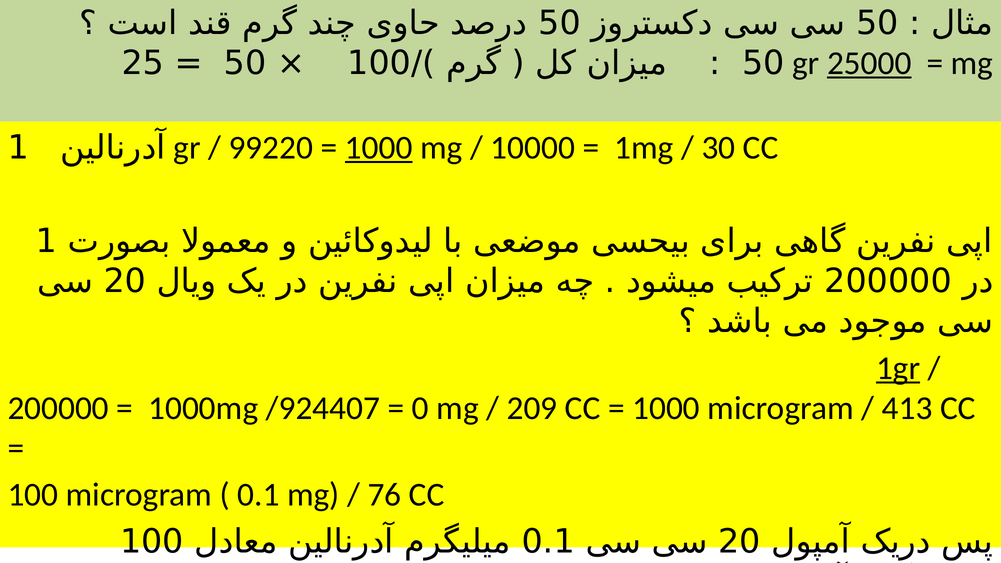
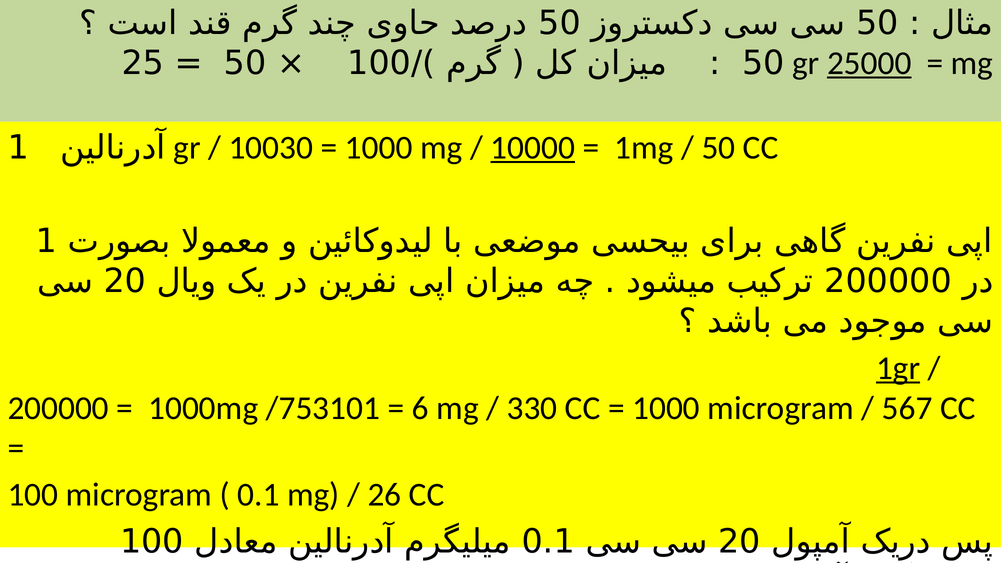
99220: 99220 -> 10030
1000 at (379, 148) underline: present -> none
10000 underline: none -> present
30 at (718, 148): 30 -> 50
/924407: /924407 -> /753101
0: 0 -> 6
209: 209 -> 330
413: 413 -> 567
76: 76 -> 26
